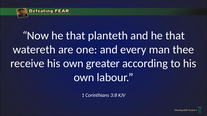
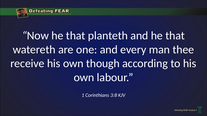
greater: greater -> though
